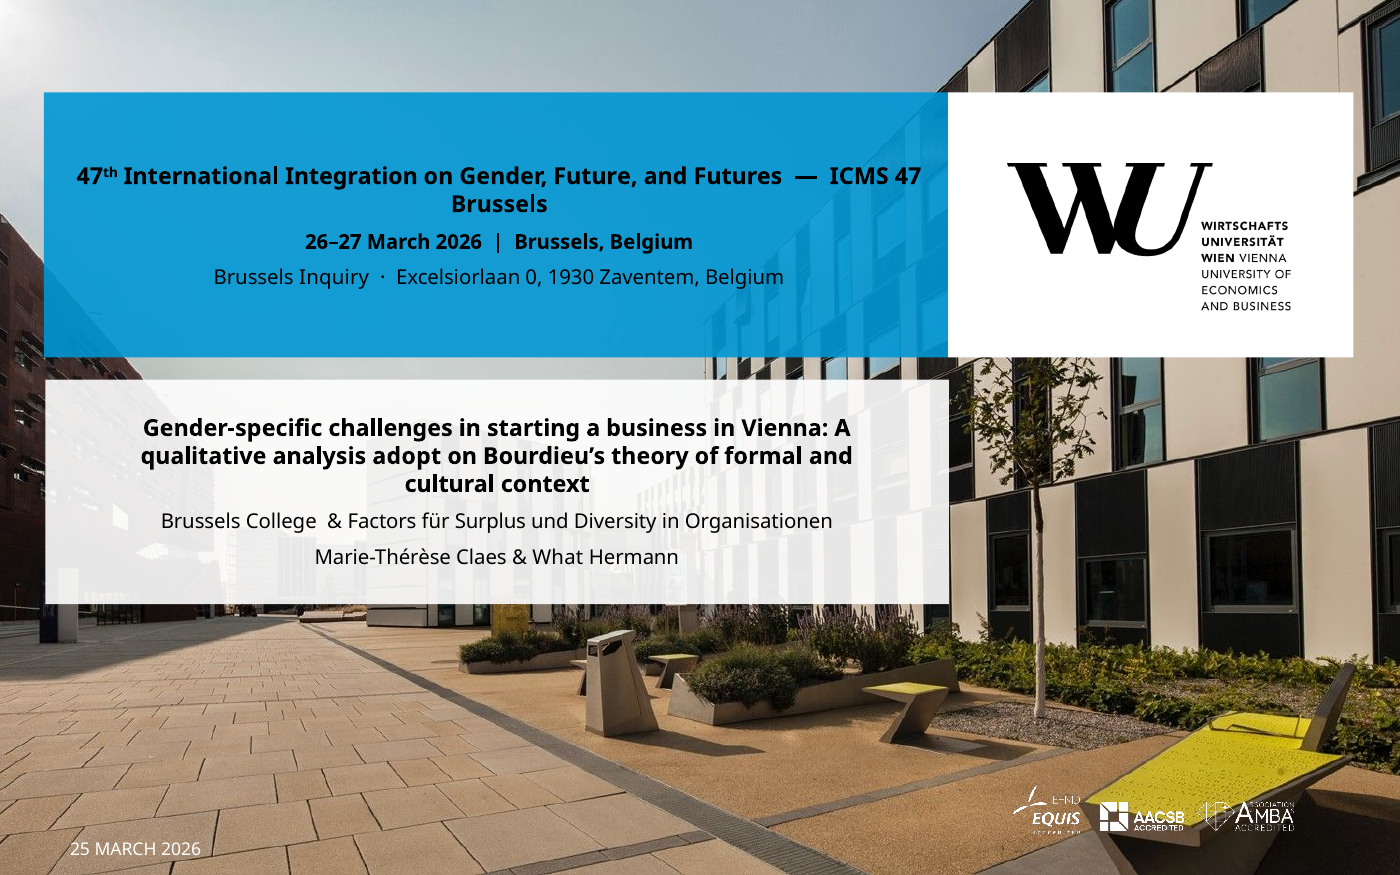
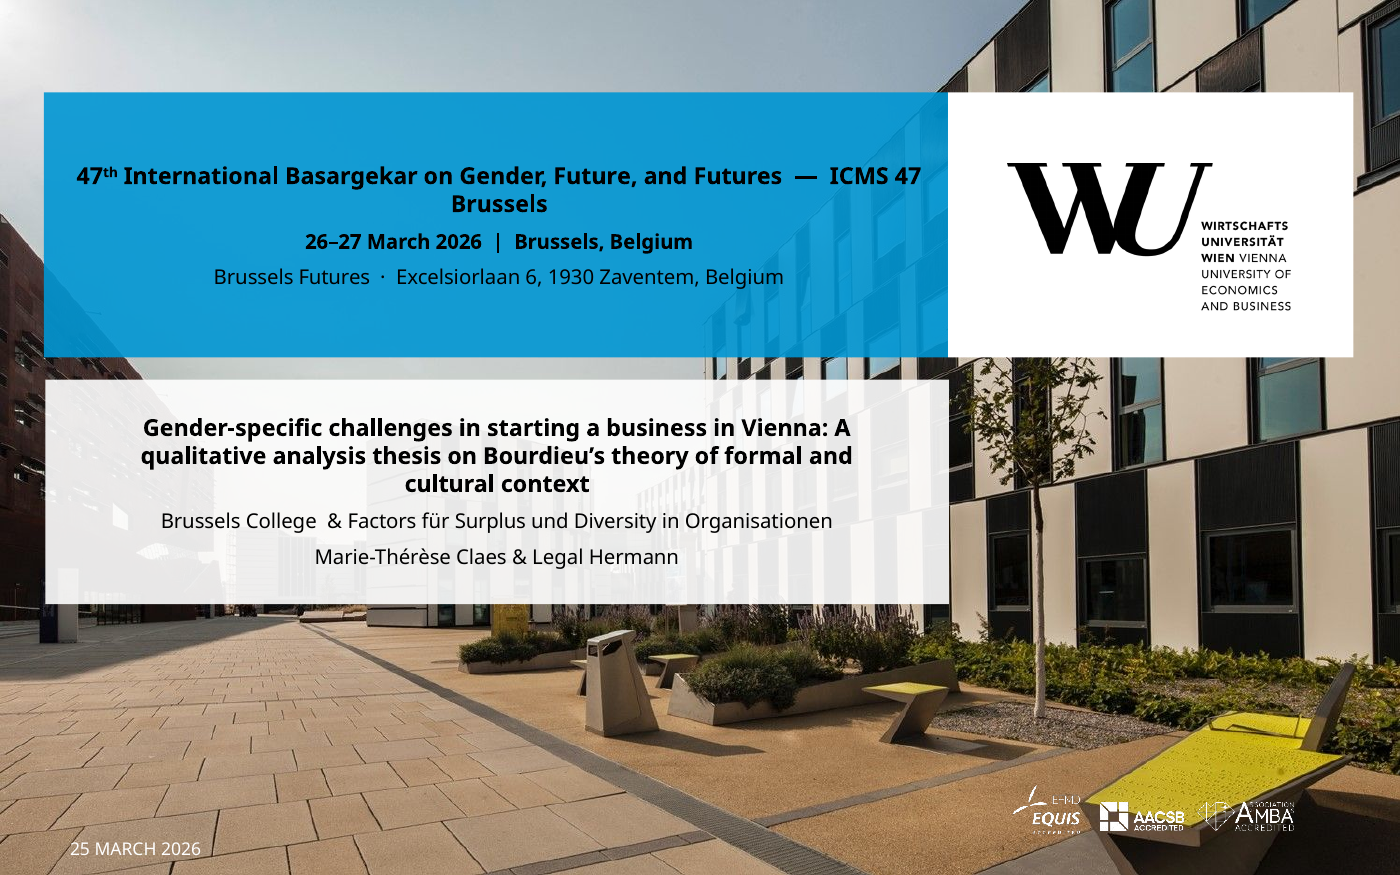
Integration: Integration -> Basargekar
Brussels Inquiry: Inquiry -> Futures
0: 0 -> 6
adopt: adopt -> thesis
What: What -> Legal
